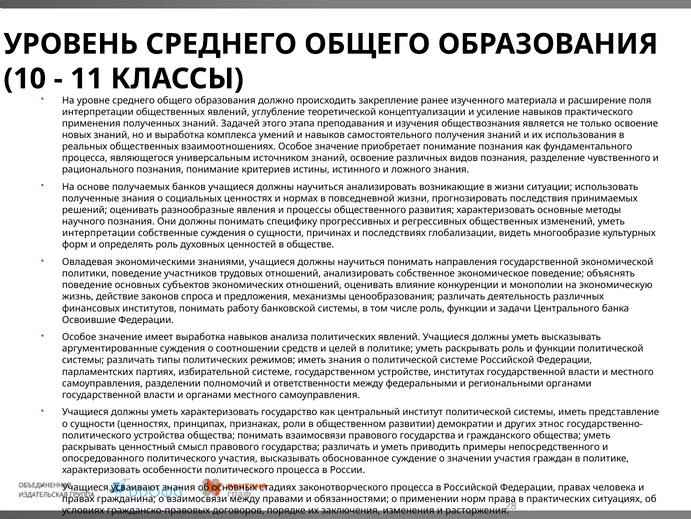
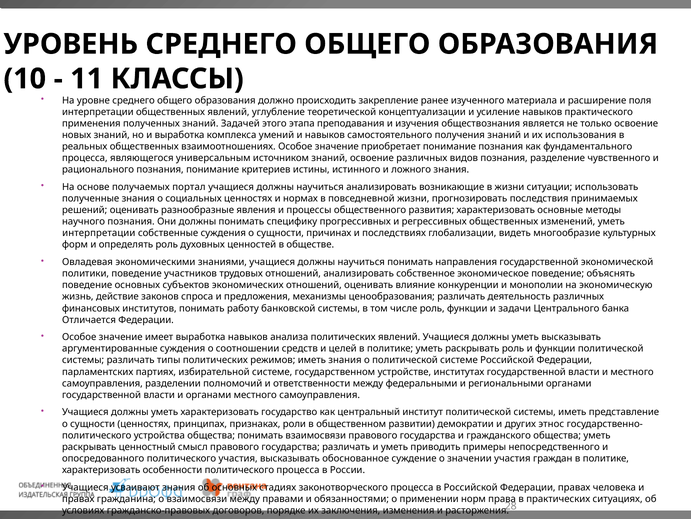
банков: банков -> портал
Освоившие: Освоившие -> Отличается
